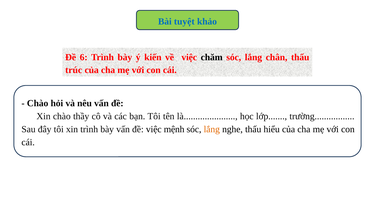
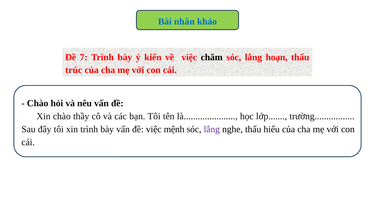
tuyệt: tuyệt -> nhăn
6: 6 -> 7
chân: chân -> hoạn
lắng at (212, 129) colour: orange -> purple
